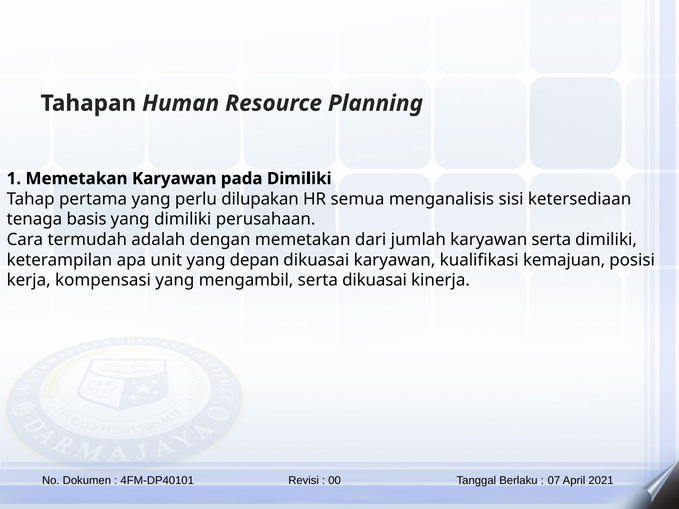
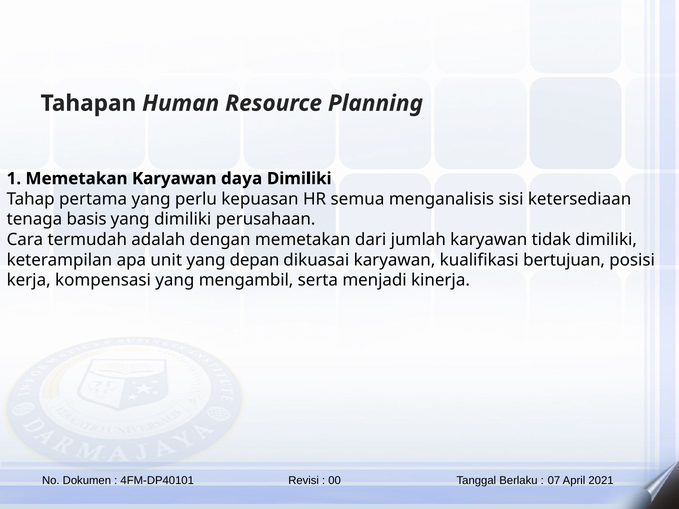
pada: pada -> daya
dilupakan: dilupakan -> kepuasan
karyawan serta: serta -> tidak
kemajuan: kemajuan -> bertujuan
serta dikuasai: dikuasai -> menjadi
